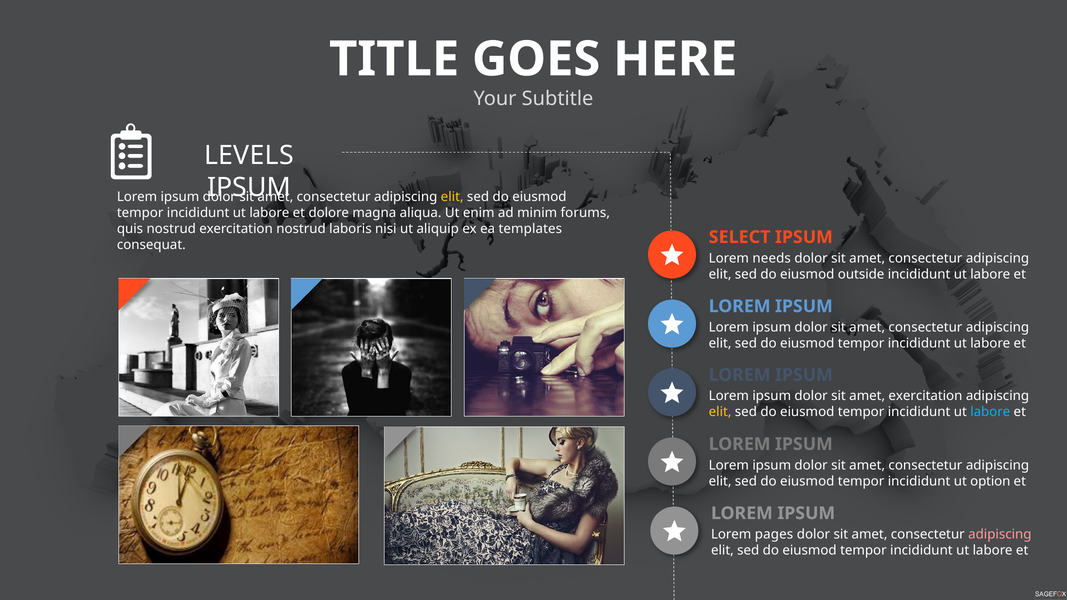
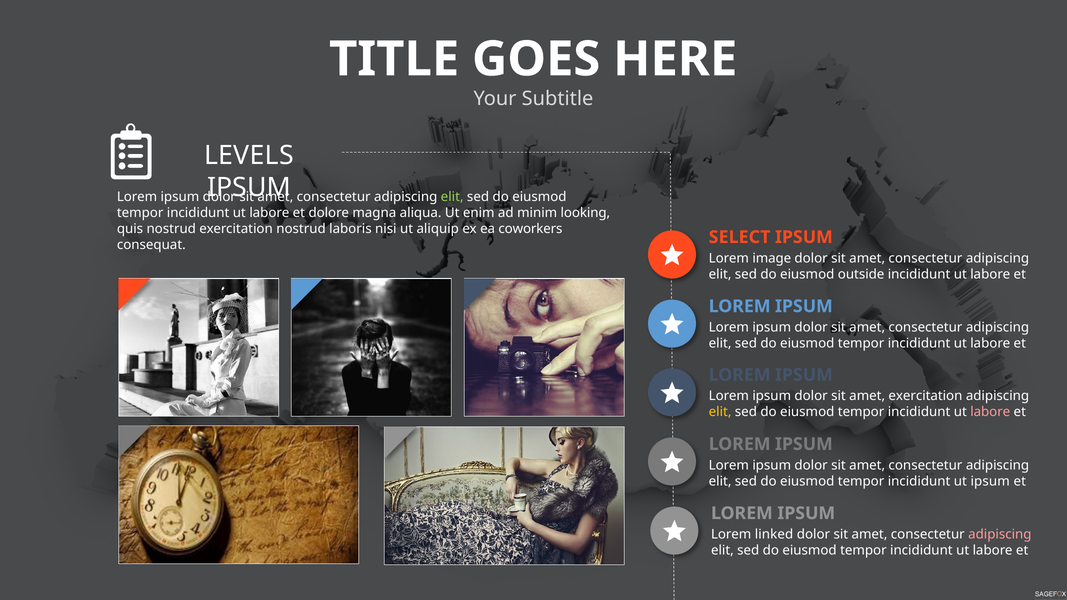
elit at (452, 197) colour: yellow -> light green
forums: forums -> looking
templates: templates -> coworkers
needs: needs -> image
labore at (990, 412) colour: light blue -> pink
ut option: option -> ipsum
pages: pages -> linked
